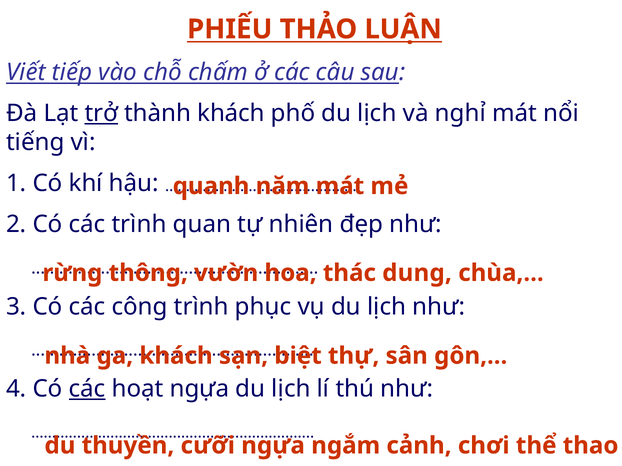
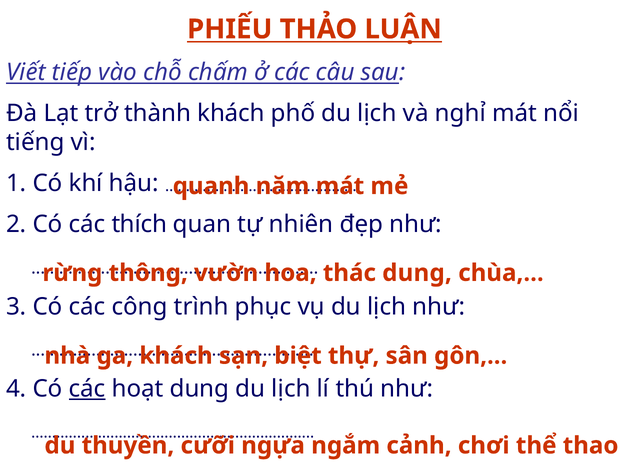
trở underline: present -> none
các trình: trình -> thích
hoạt ngựa: ngựa -> dung
